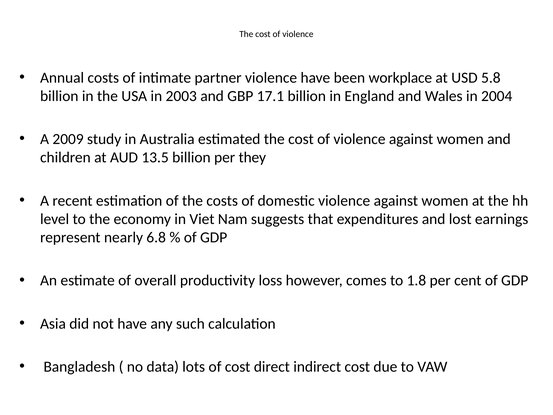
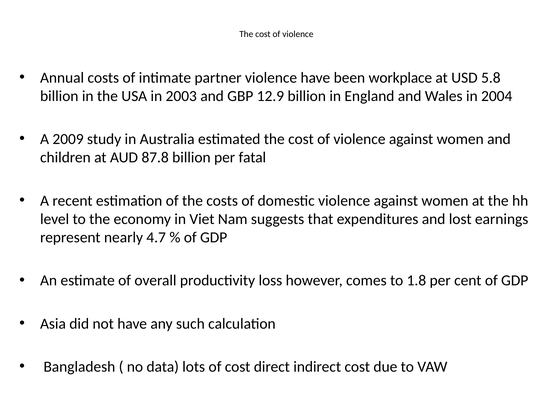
17.1: 17.1 -> 12.9
13.5: 13.5 -> 87.8
they: they -> fatal
6.8: 6.8 -> 4.7
